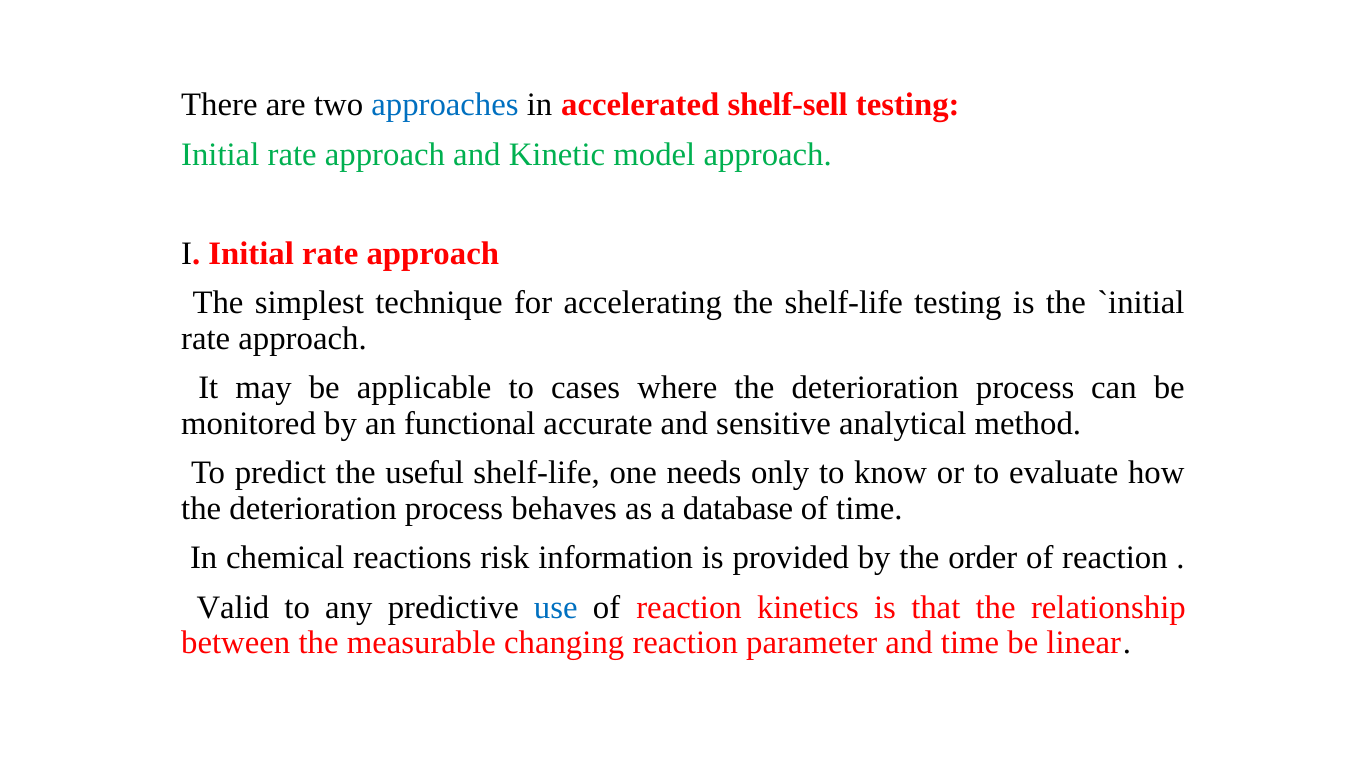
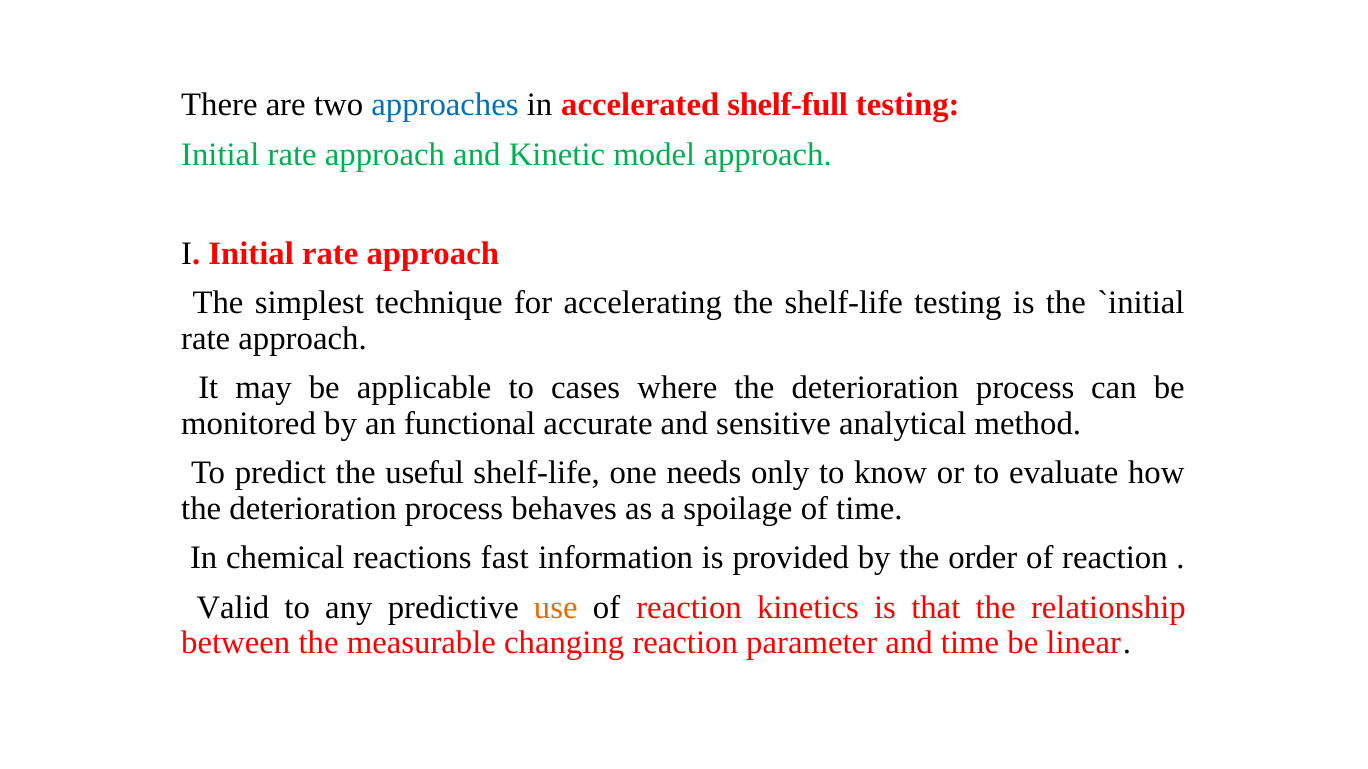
shelf-sell: shelf-sell -> shelf-full
database: database -> spoilage
risk: risk -> fast
use colour: blue -> orange
